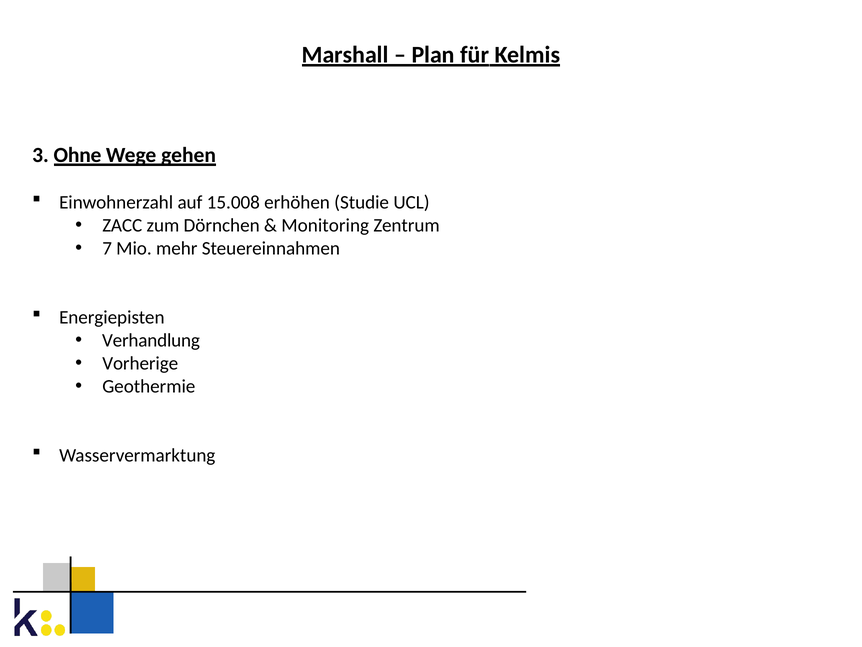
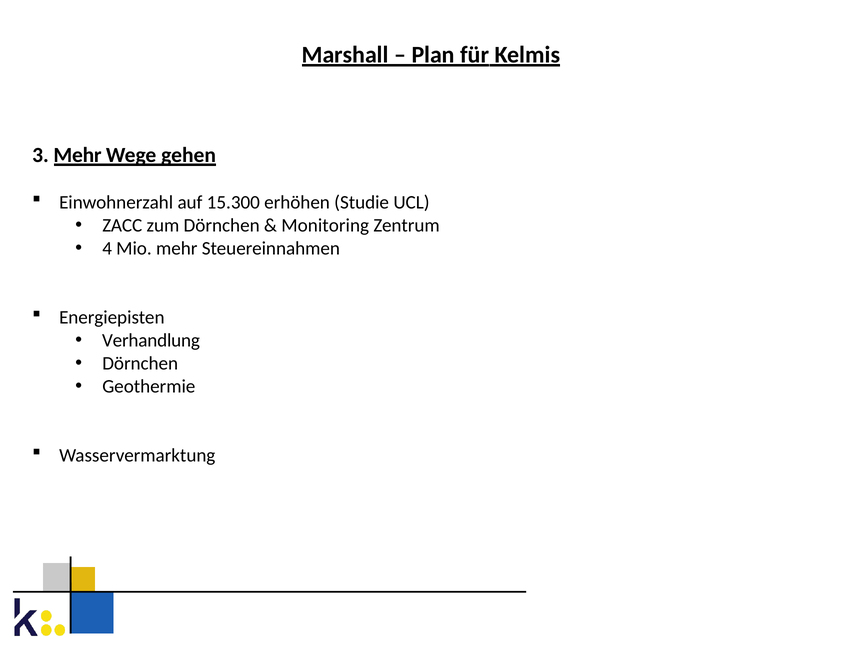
3 Ohne: Ohne -> Mehr
15.008: 15.008 -> 15.300
7: 7 -> 4
Vorherige at (140, 363): Vorherige -> Dörnchen
